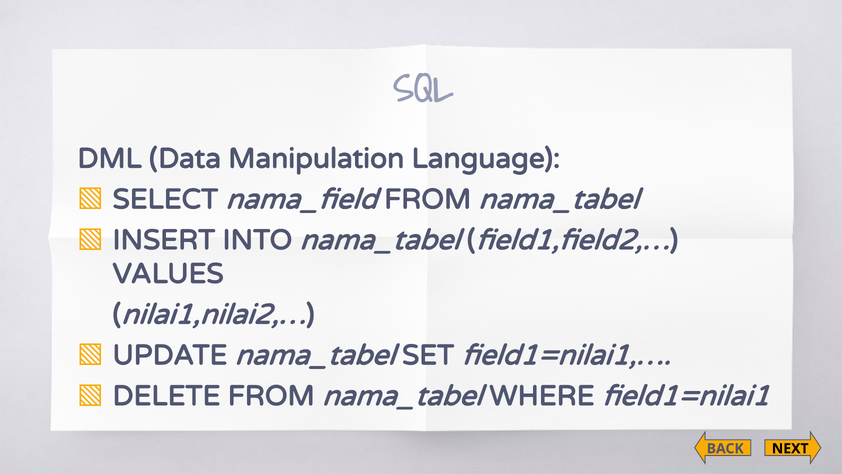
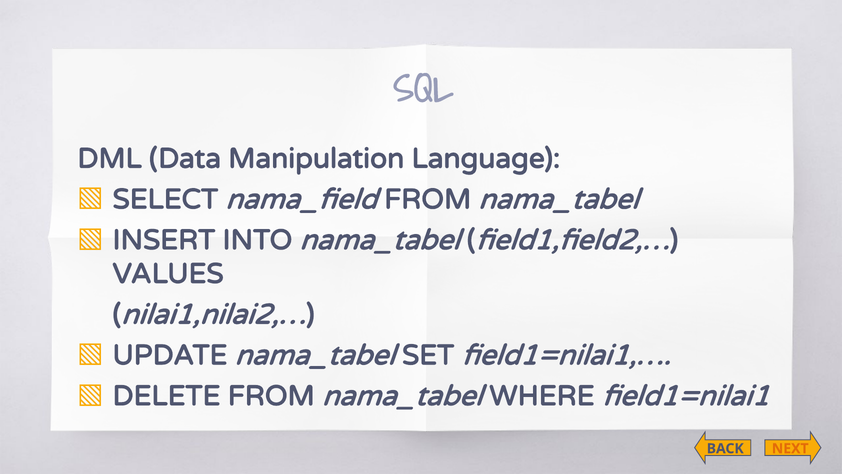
NEXT colour: black -> orange
